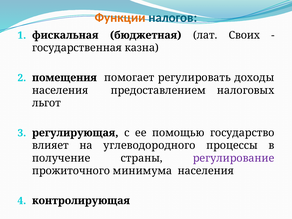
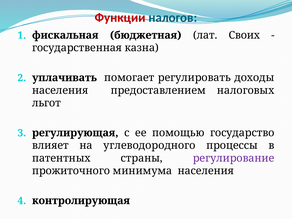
Функции colour: orange -> red
помещения: помещения -> уплачивать
получение: получение -> патентных
